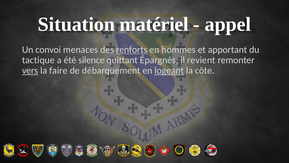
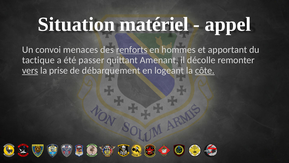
silence: silence -> passer
Épargnés: Épargnés -> Amenant
revient: revient -> décolle
faire: faire -> prise
logeant underline: present -> none
côte underline: none -> present
